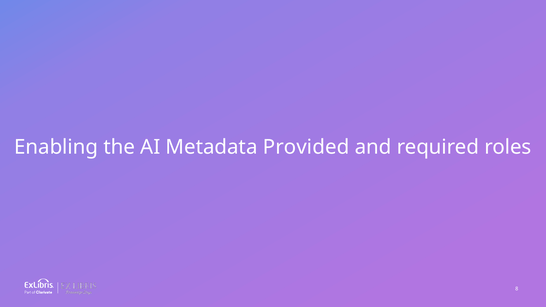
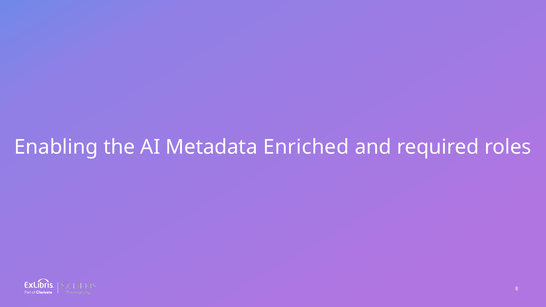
Provided: Provided -> Enriched
